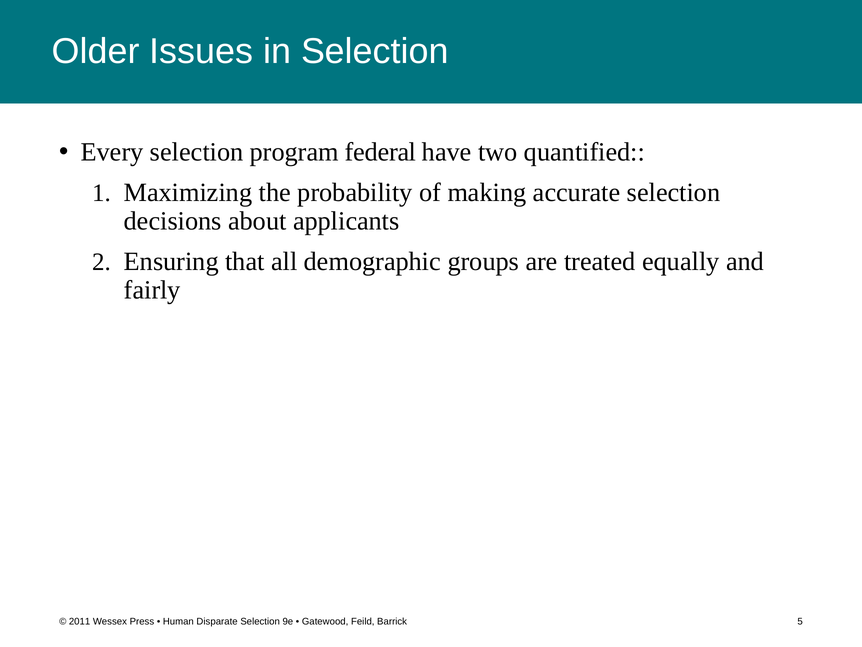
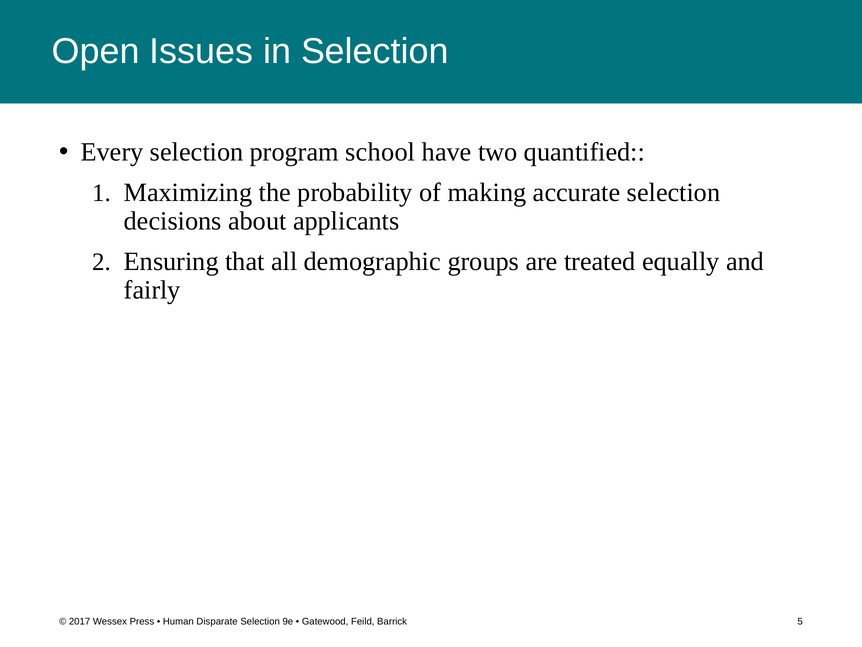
Older: Older -> Open
federal: federal -> school
2011: 2011 -> 2017
